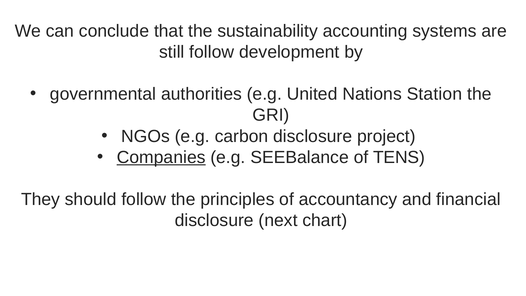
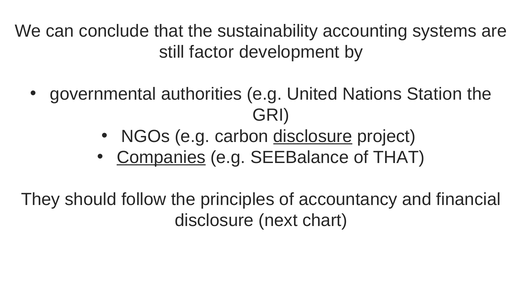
still follow: follow -> factor
disclosure at (313, 136) underline: none -> present
of TENS: TENS -> THAT
